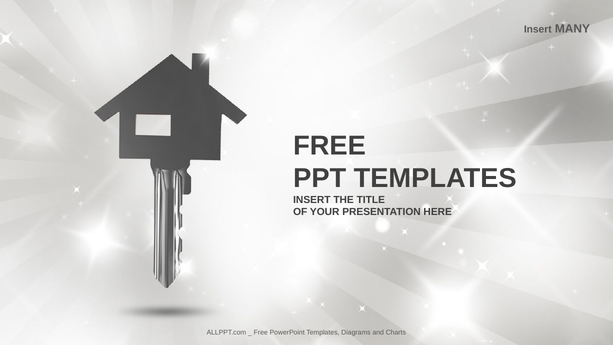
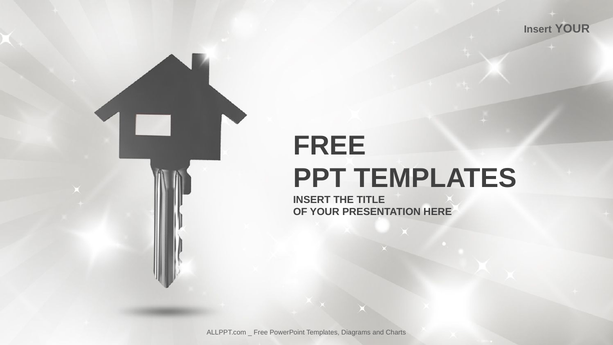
Insert MANY: MANY -> YOUR
